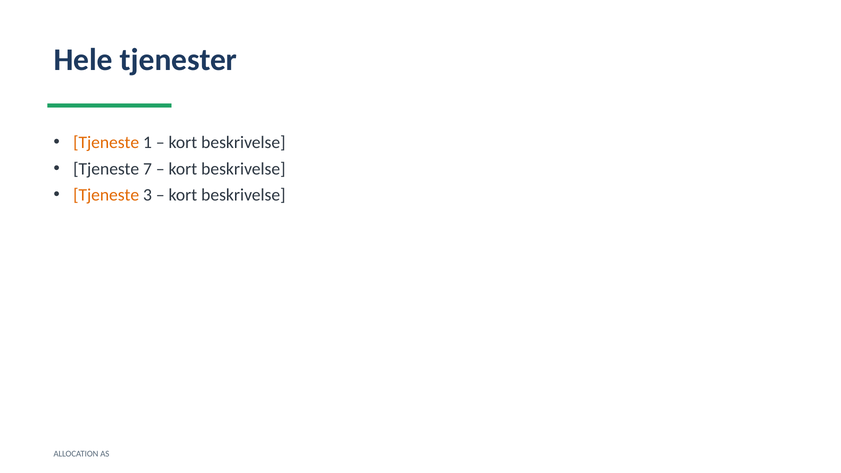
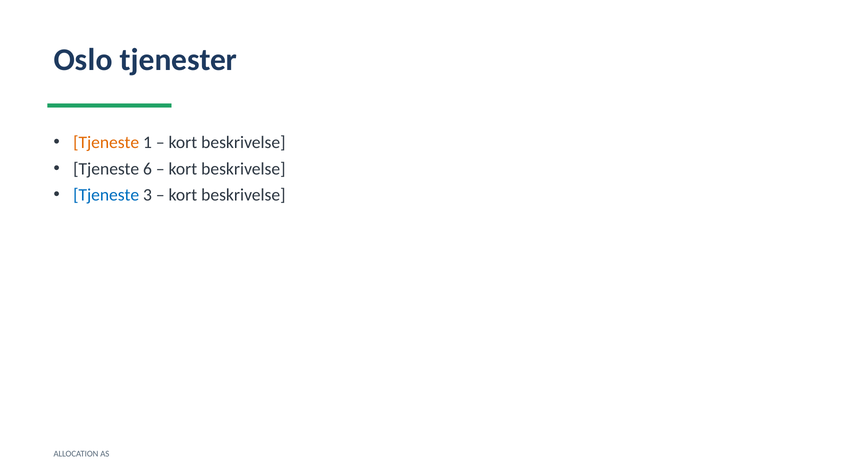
Hele: Hele -> Oslo
7: 7 -> 6
Tjeneste at (106, 195) colour: orange -> blue
